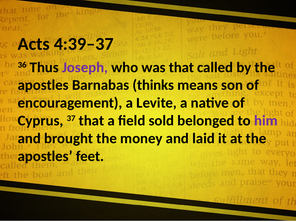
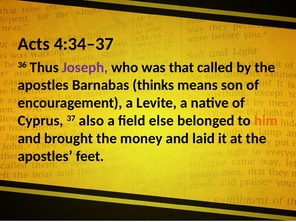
4:39–37: 4:39–37 -> 4:34–37
37 that: that -> also
sold: sold -> else
him colour: purple -> orange
